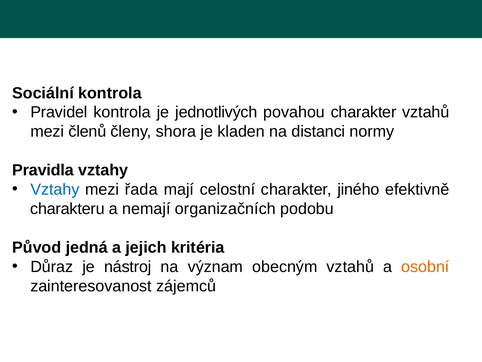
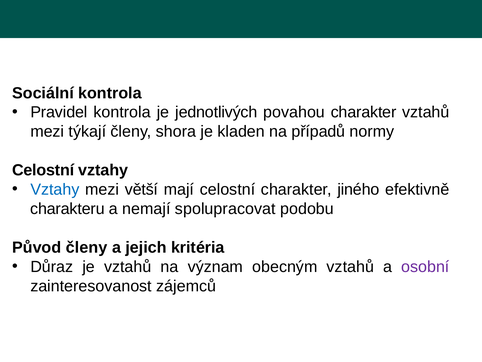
členů: členů -> týkají
distanci: distanci -> případů
Pravidla at (43, 170): Pravidla -> Celostní
řada: řada -> větší
organizačních: organizačních -> spolupracovat
Původ jedná: jedná -> členy
je nástroj: nástroj -> vztahů
osobní colour: orange -> purple
